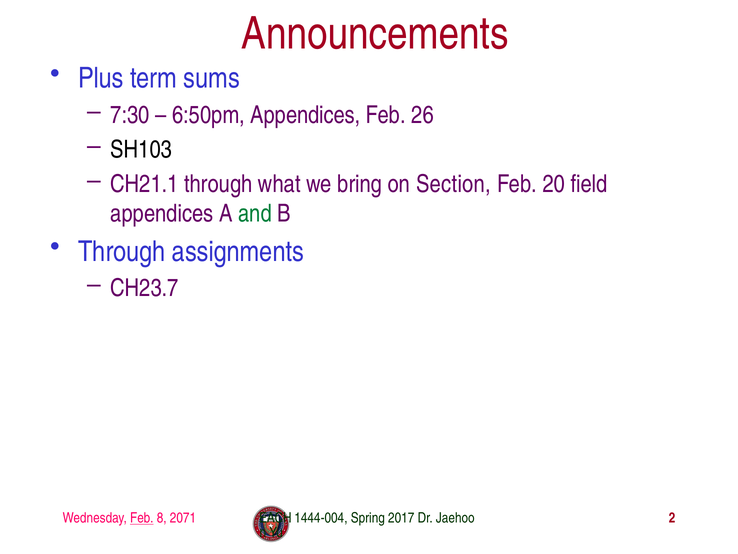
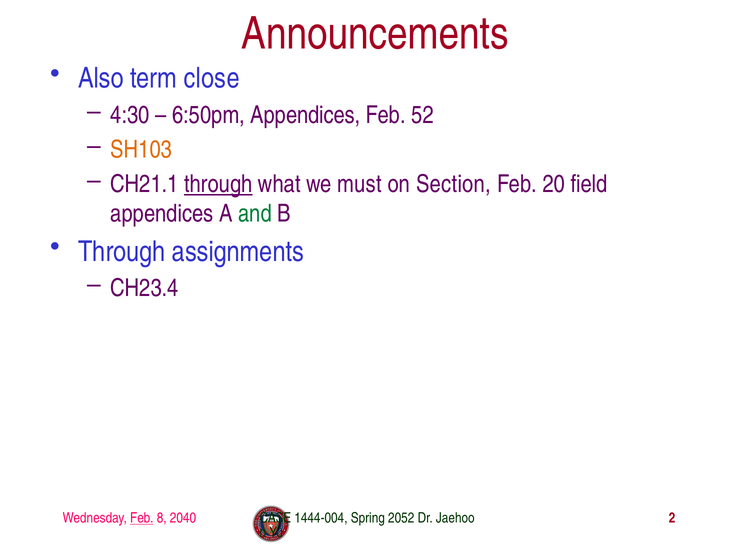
Plus: Plus -> Also
sums: sums -> close
7:30: 7:30 -> 4:30
26: 26 -> 52
SH103 colour: black -> orange
through at (218, 184) underline: none -> present
bring: bring -> must
CH23.7: CH23.7 -> CH23.4
2071: 2071 -> 2040
EACH: EACH -> CASE
2017: 2017 -> 2052
